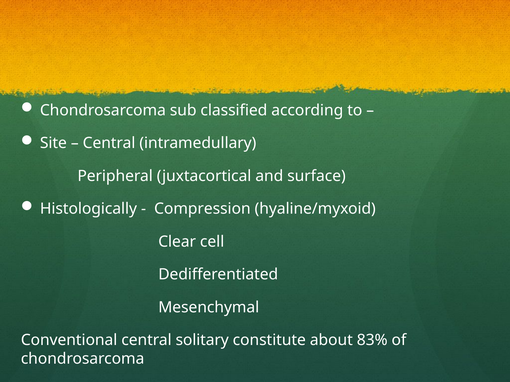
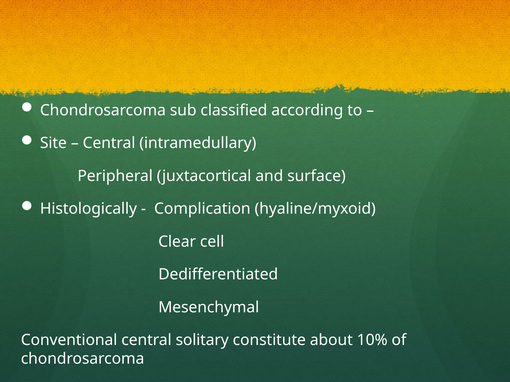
Compression: Compression -> Complication
83%: 83% -> 10%
